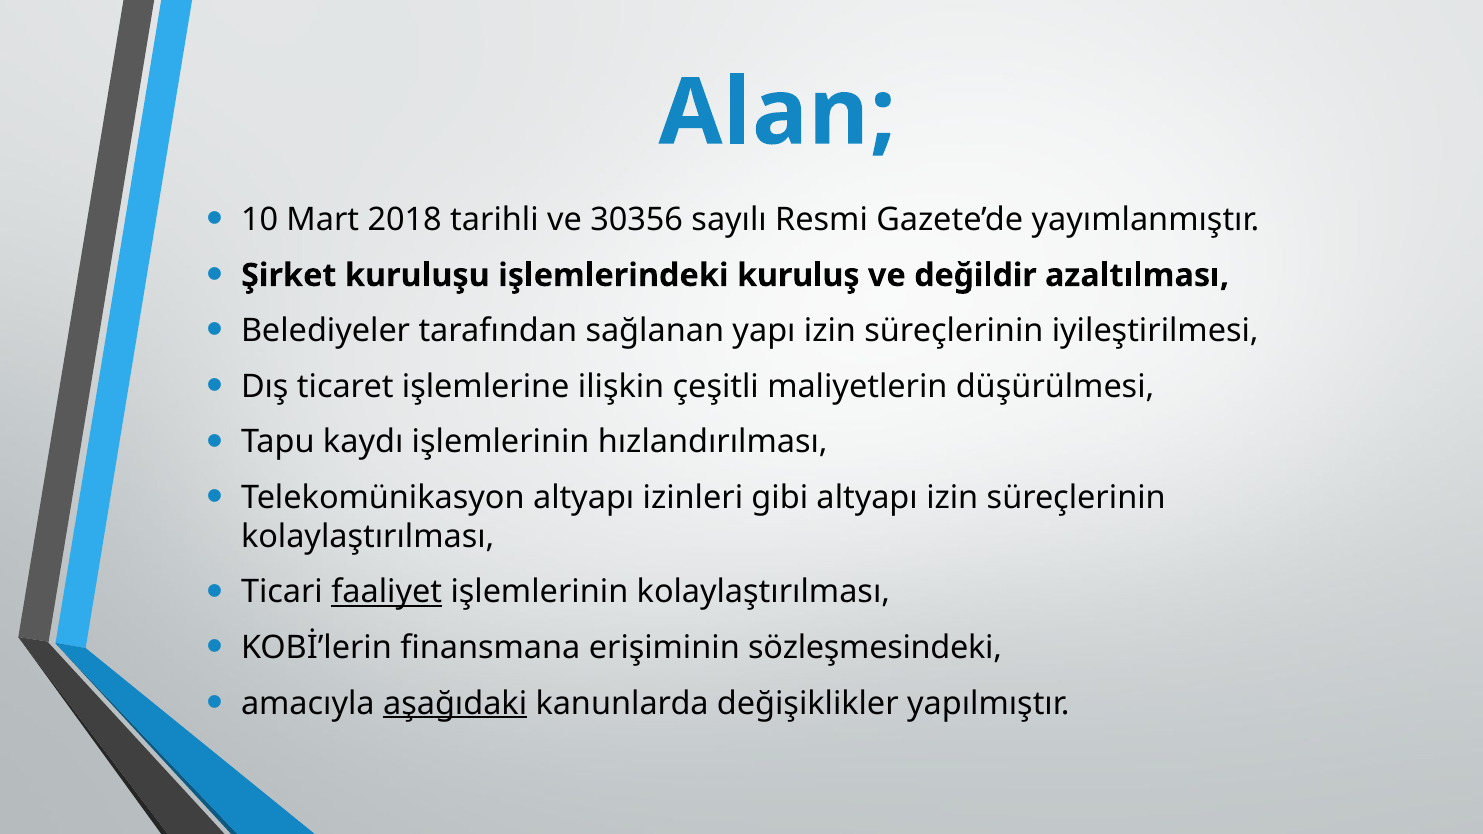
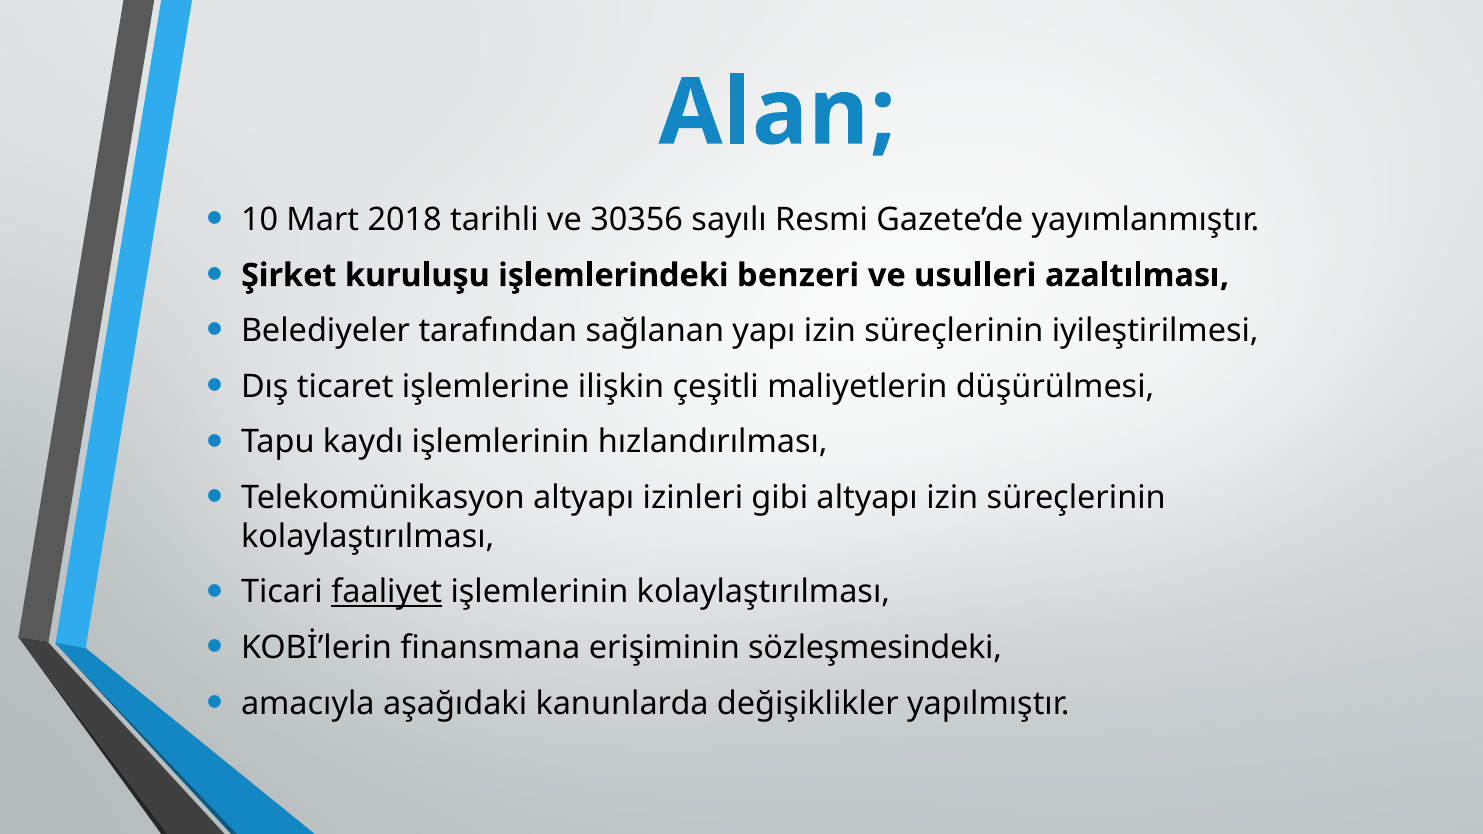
kuruluş: kuruluş -> benzeri
değildir: değildir -> usulleri
aşağıdaki underline: present -> none
